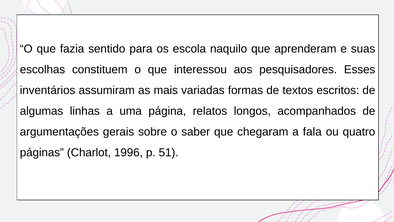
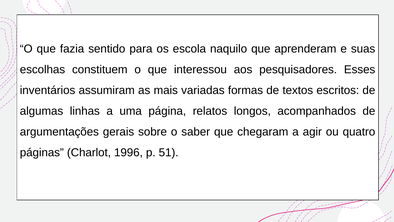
fala: fala -> agir
